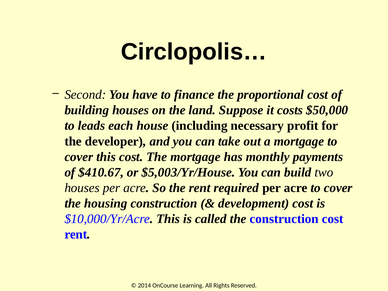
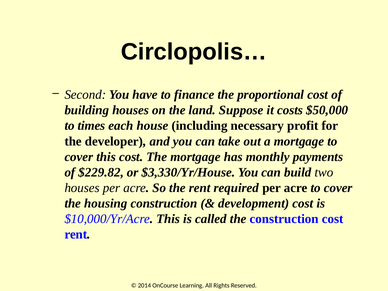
leads: leads -> times
$410.67: $410.67 -> $229.82
$5,003/Yr/House: $5,003/Yr/House -> $3,330/Yr/House
